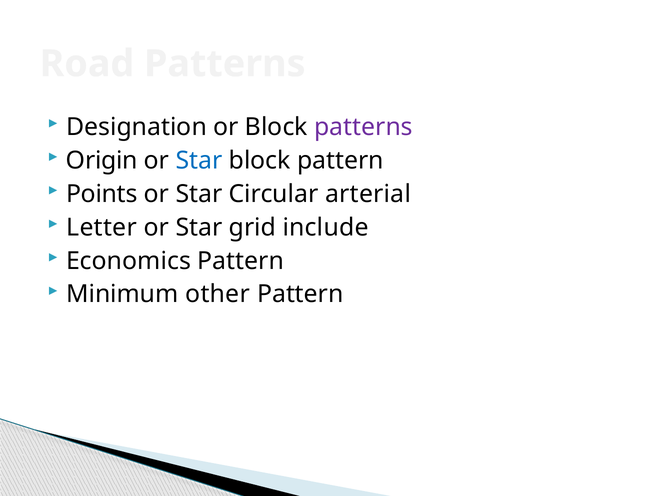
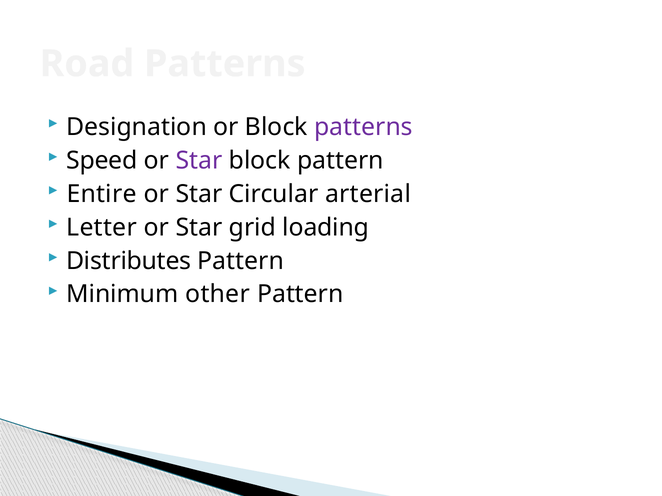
Origin: Origin -> Speed
Star at (199, 161) colour: blue -> purple
Points: Points -> Entire
include: include -> loading
Economics: Economics -> Distributes
